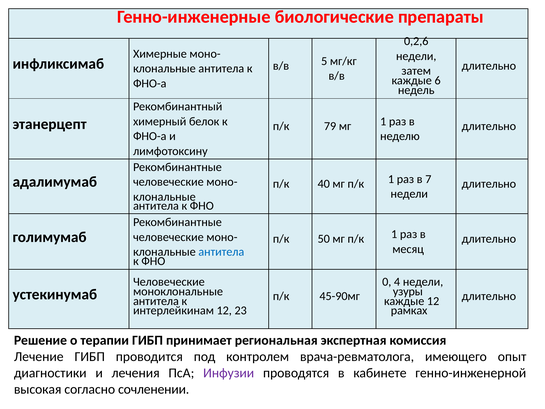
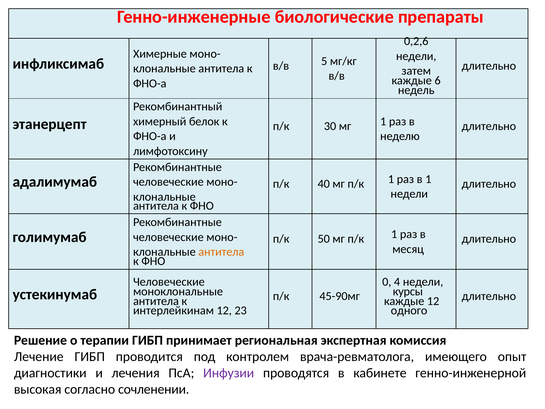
79: 79 -> 30
в 7: 7 -> 1
антитела at (221, 252) colour: blue -> orange
узуры: узуры -> курсы
рамках: рамках -> одного
